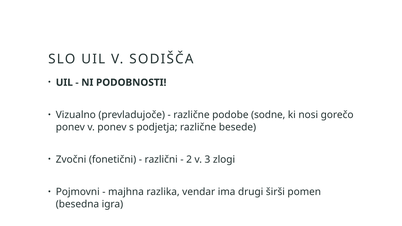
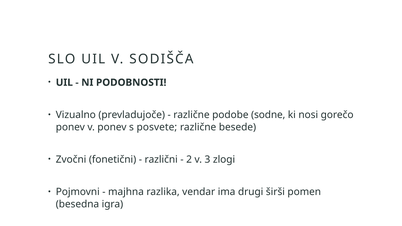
podjetja: podjetja -> posvete
